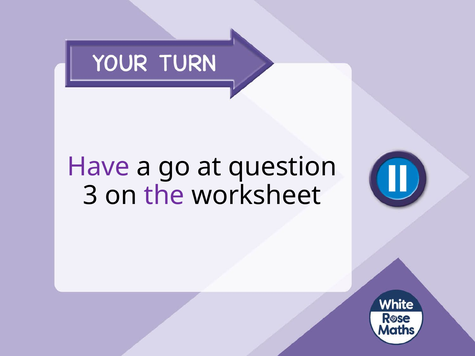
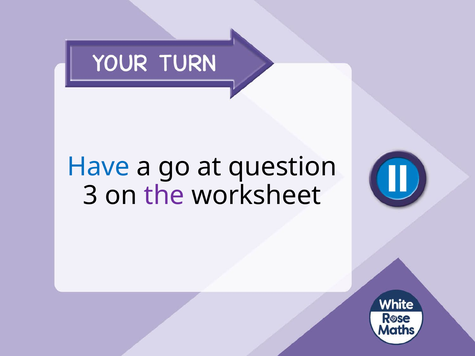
Have colour: purple -> blue
